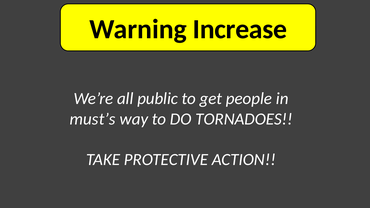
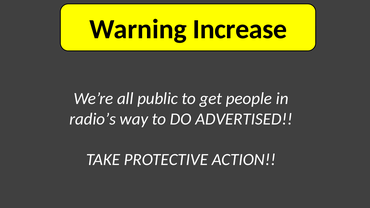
must’s: must’s -> radio’s
TORNADOES: TORNADOES -> ADVERTISED
